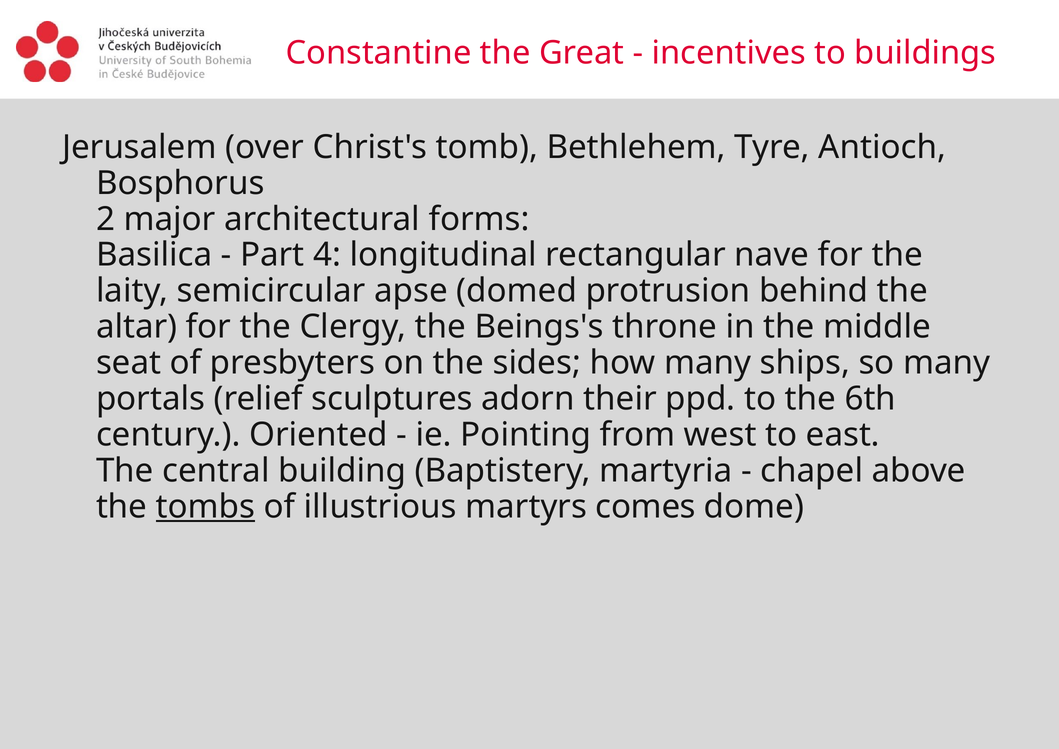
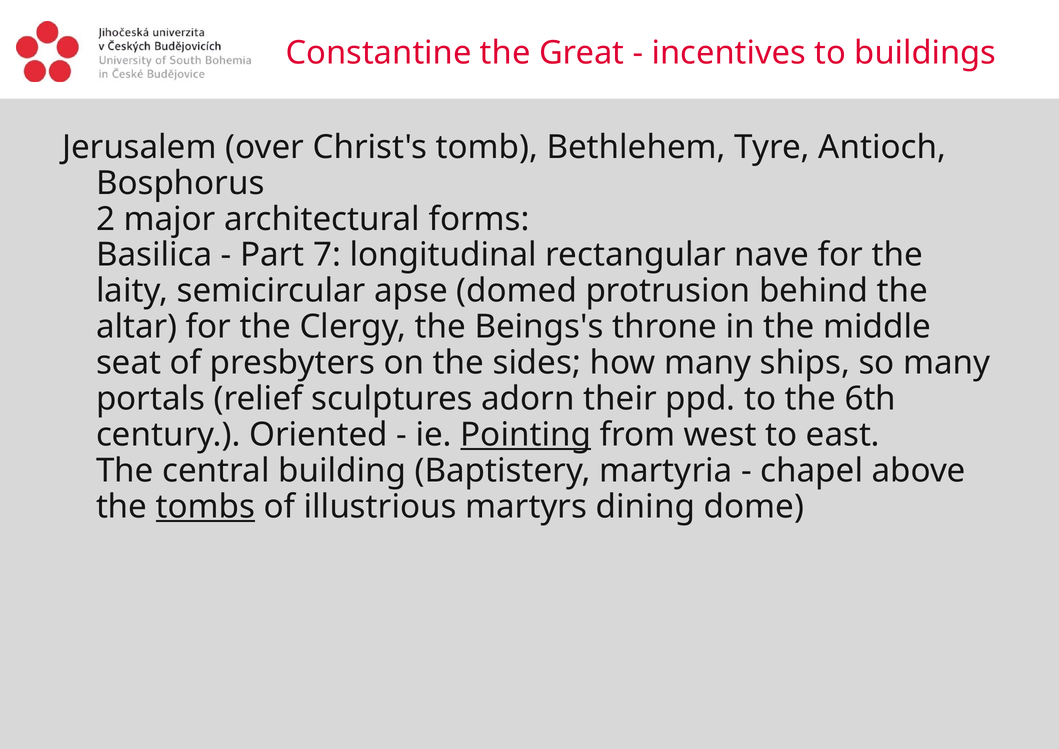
4: 4 -> 7
Pointing underline: none -> present
comes: comes -> dining
